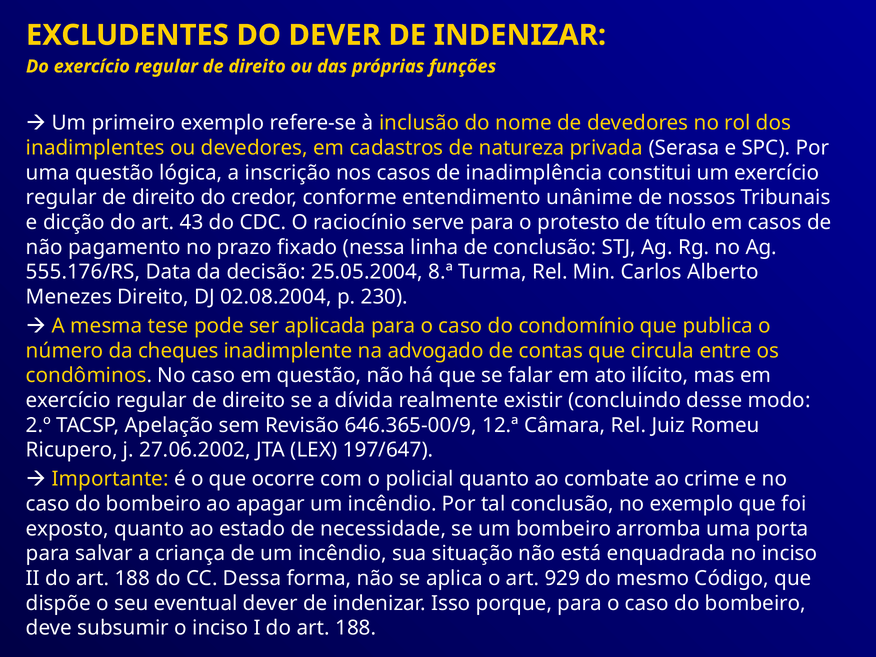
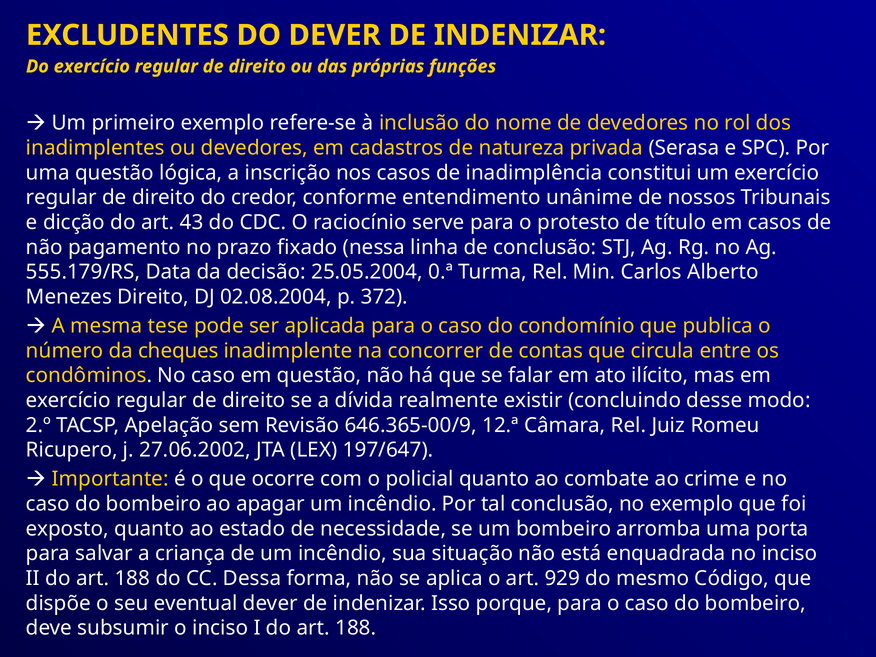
555.176/RS: 555.176/RS -> 555.179/RS
8.ª: 8.ª -> 0.ª
230: 230 -> 372
advogado: advogado -> concorrer
